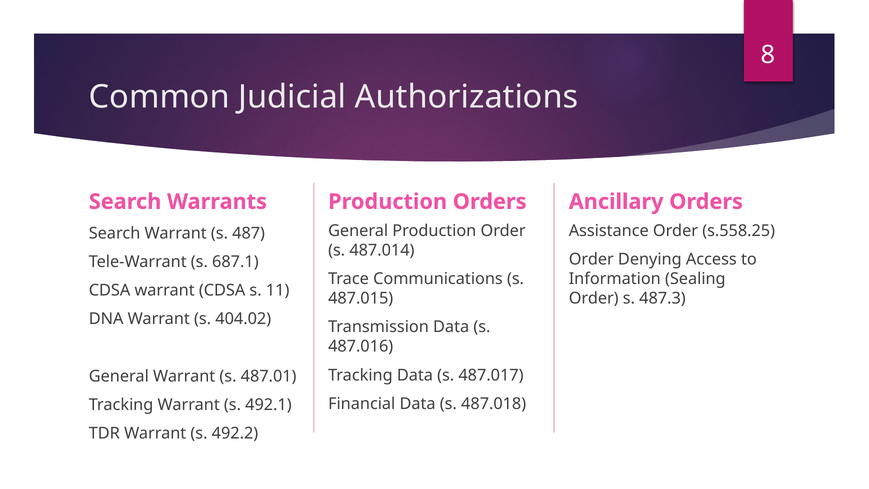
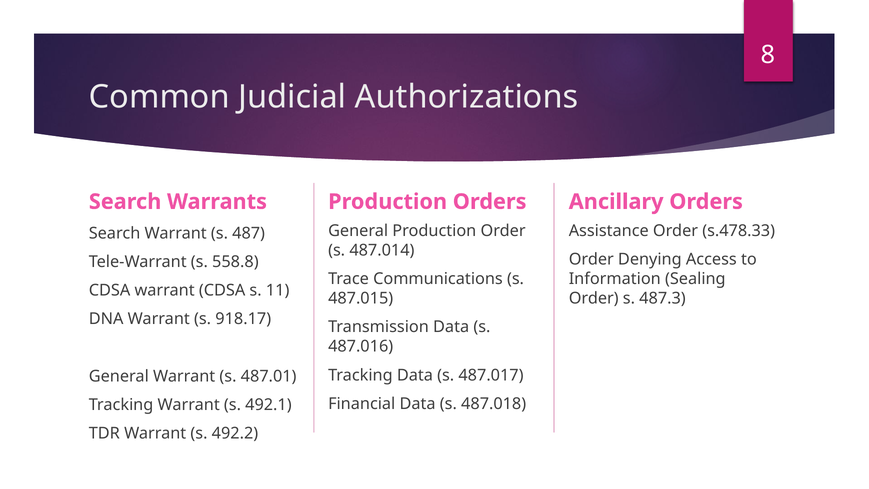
s.558.25: s.558.25 -> s.478.33
687.1: 687.1 -> 558.8
404.02: 404.02 -> 918.17
